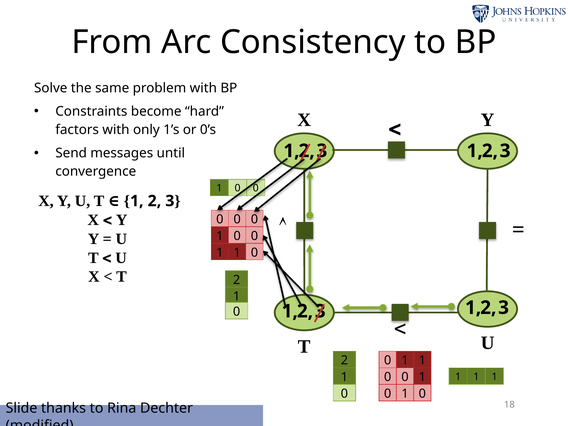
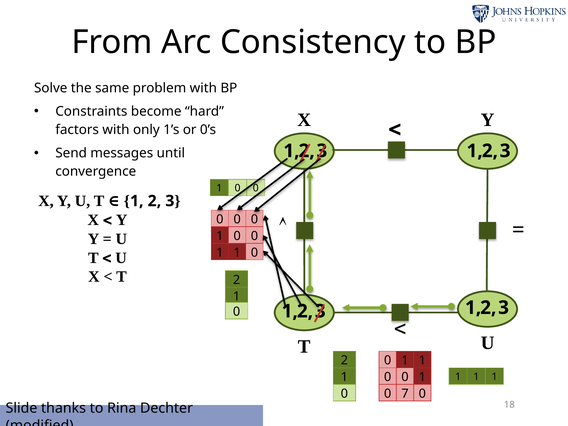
1 at (405, 394): 1 -> 7
